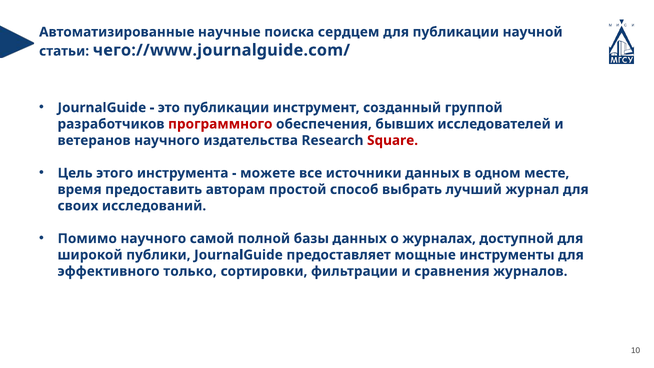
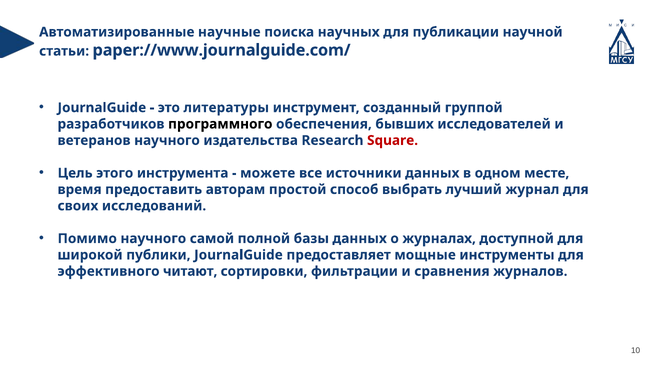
сердцем: сердцем -> научных
чего://www.journalguide.com/: чего://www.journalguide.com/ -> paper://www.journalguide.com/
это публикации: публикации -> литературы
программного colour: red -> black
только: только -> читают
